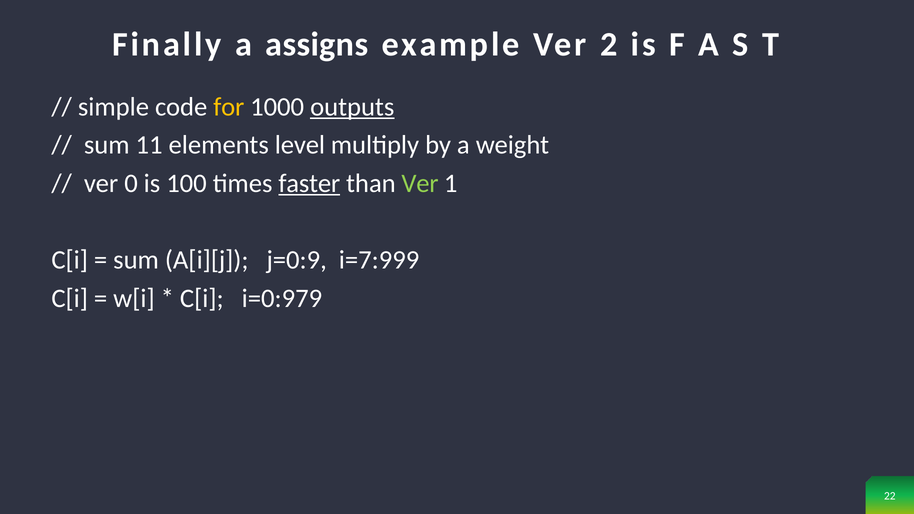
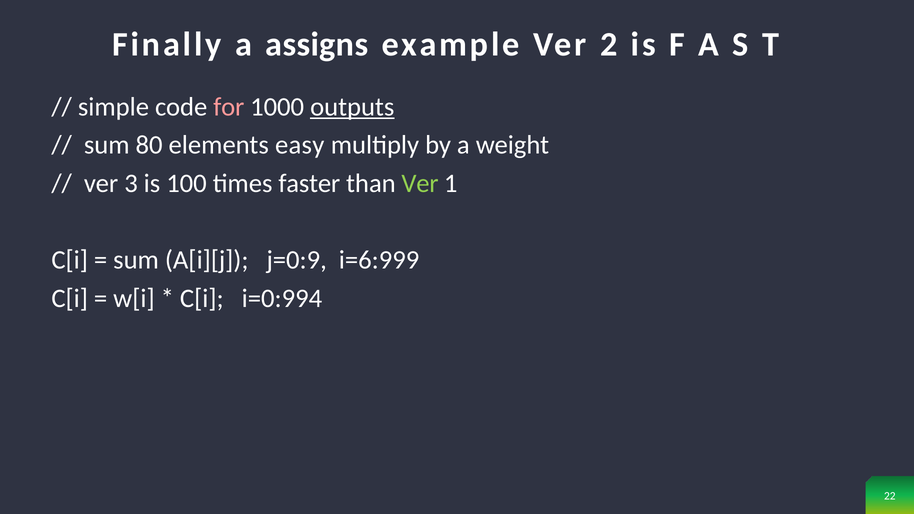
for colour: yellow -> pink
11: 11 -> 80
level: level -> easy
0: 0 -> 3
faster underline: present -> none
i=7:999: i=7:999 -> i=6:999
i=0:979: i=0:979 -> i=0:994
